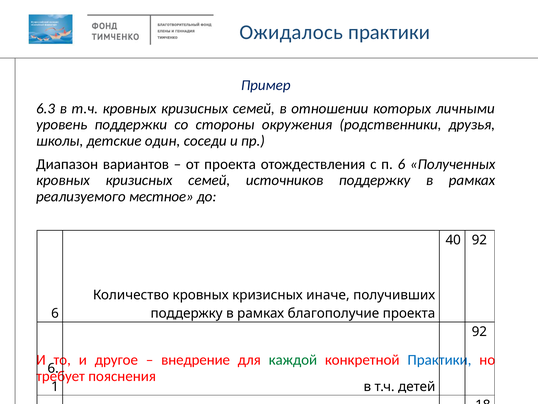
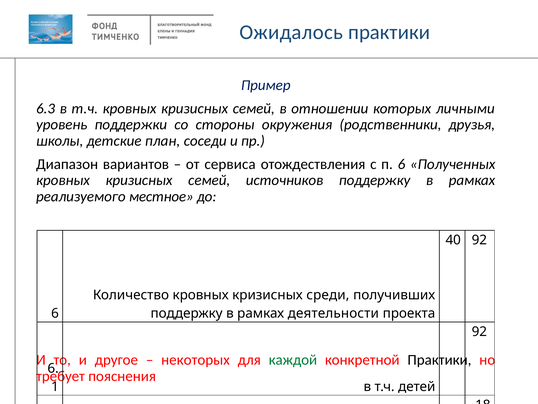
один: один -> план
от проекта: проекта -> сервиса
иначе: иначе -> среди
благополучие: благополучие -> деятельности
внедрение: внедрение -> некоторых
Практики at (439, 360) colour: blue -> black
